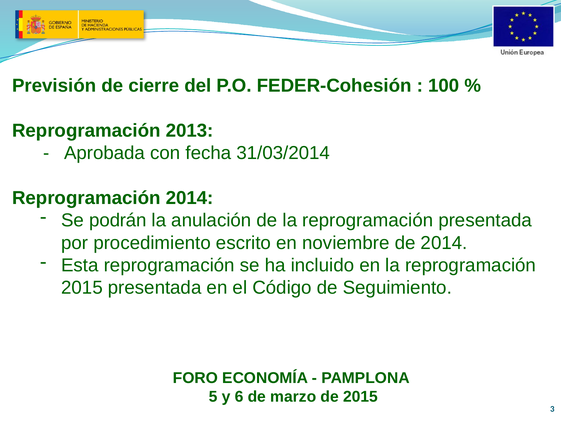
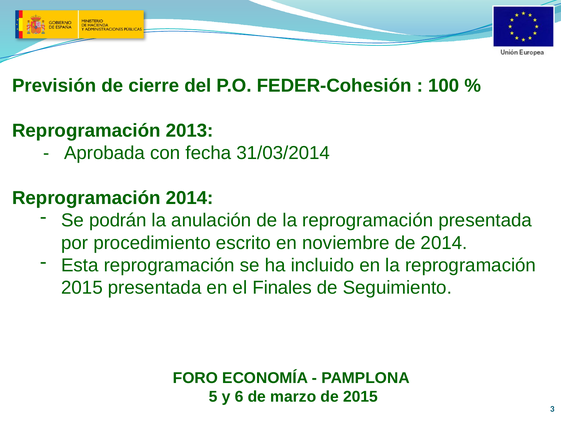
Código: Código -> Finales
